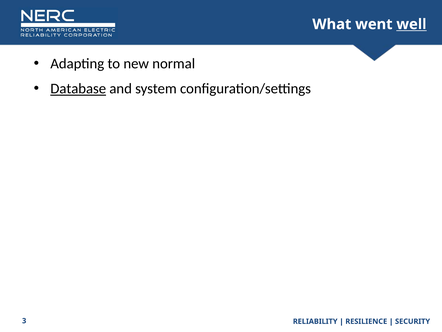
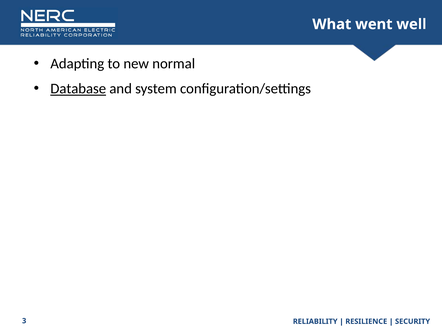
well underline: present -> none
